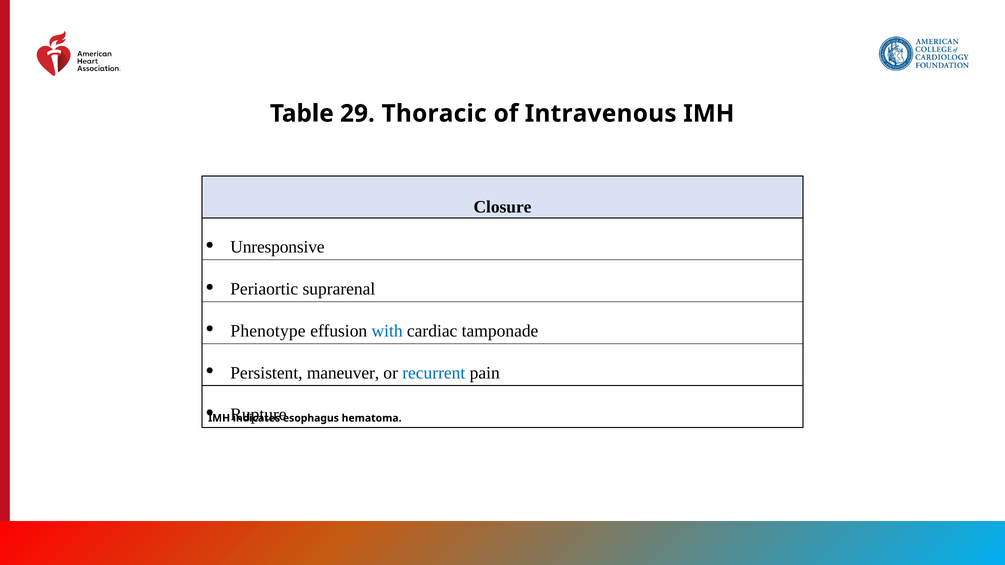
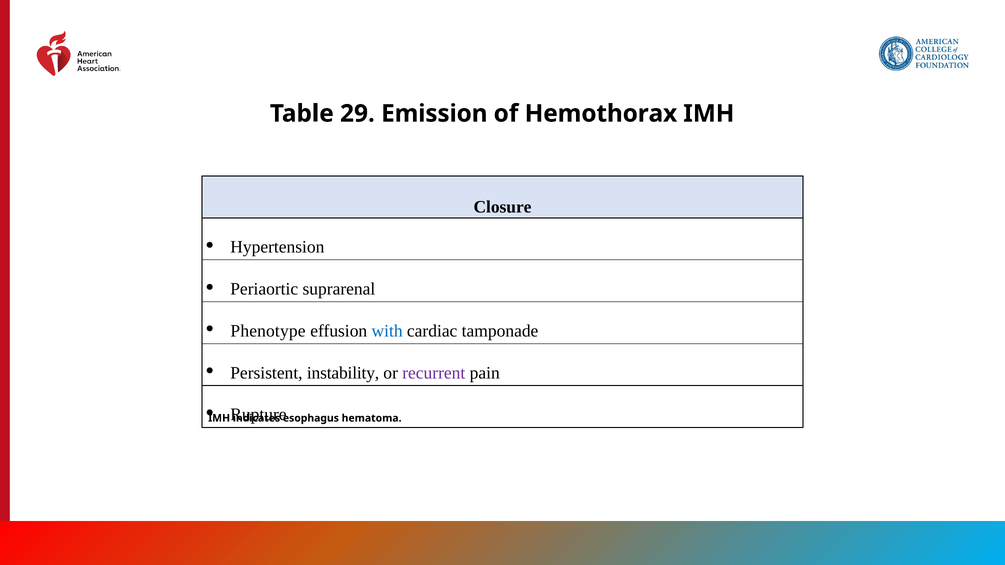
Thoracic: Thoracic -> Emission
Intravenous: Intravenous -> Hemothorax
Unresponsive: Unresponsive -> Hypertension
maneuver: maneuver -> instability
recurrent colour: blue -> purple
